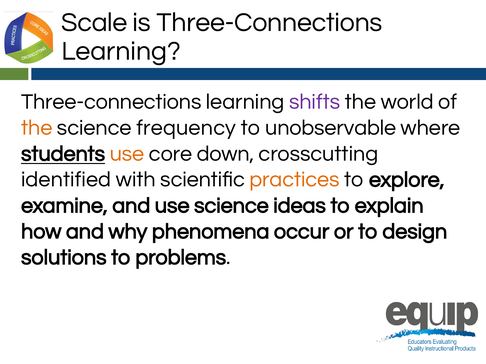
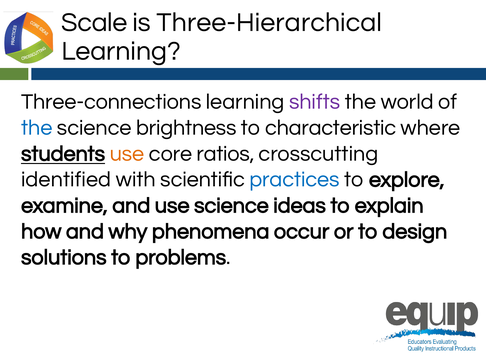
is Three-Connections: Three-Connections -> Three-Hierarchical
the at (37, 128) colour: orange -> blue
frequency: frequency -> brightness
unobservable: unobservable -> characteristic
down: down -> ratios
practices colour: orange -> blue
